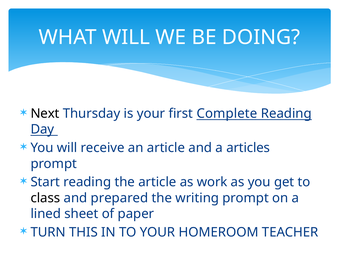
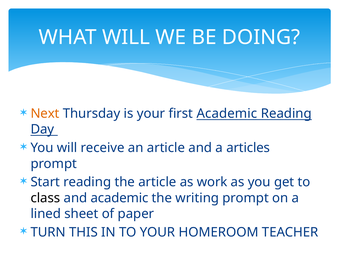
Next colour: black -> orange
first Complete: Complete -> Academic
and prepared: prepared -> academic
